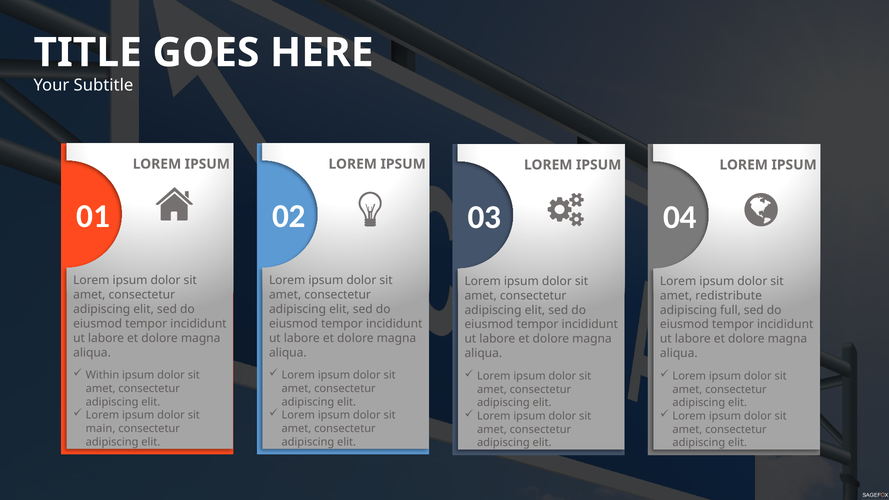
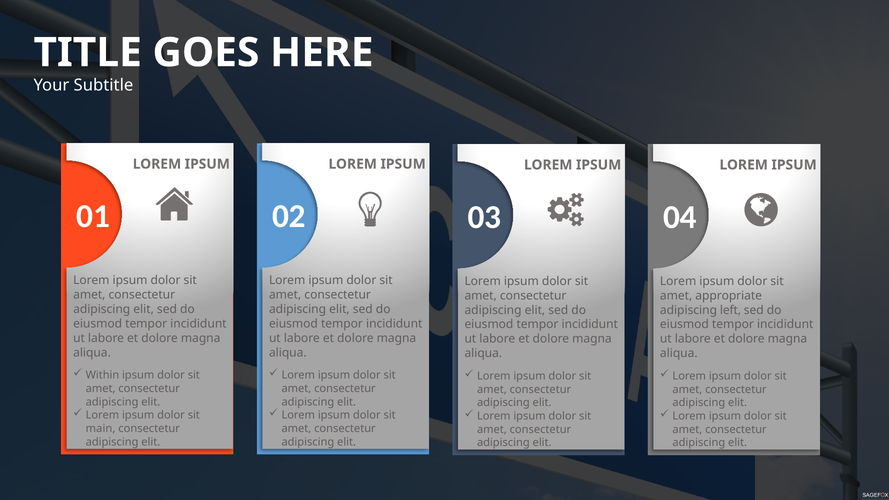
redistribute: redistribute -> appropriate
full: full -> left
